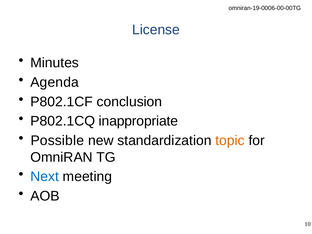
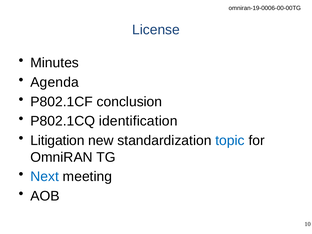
inappropriate: inappropriate -> identification
Possible: Possible -> Litigation
topic colour: orange -> blue
